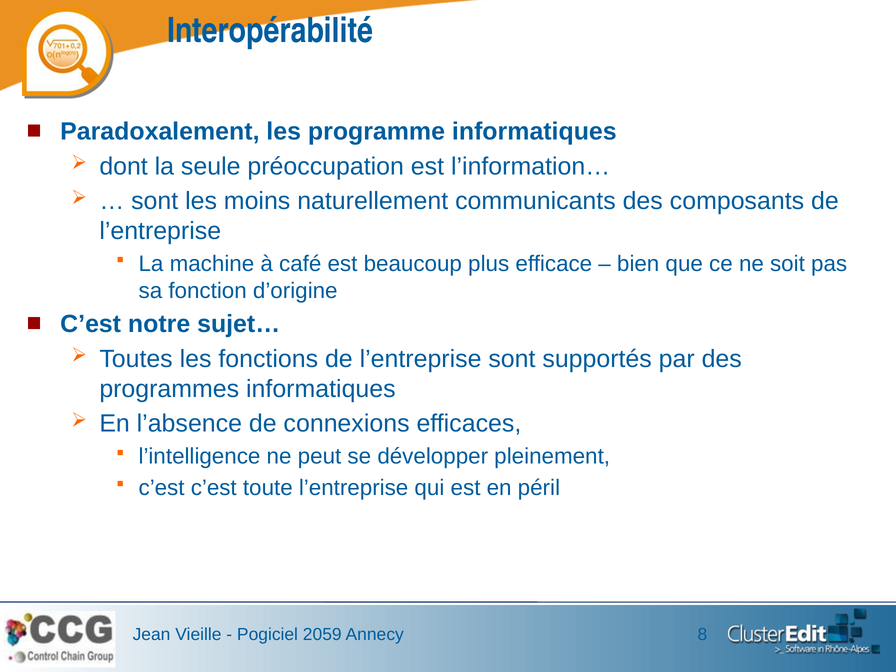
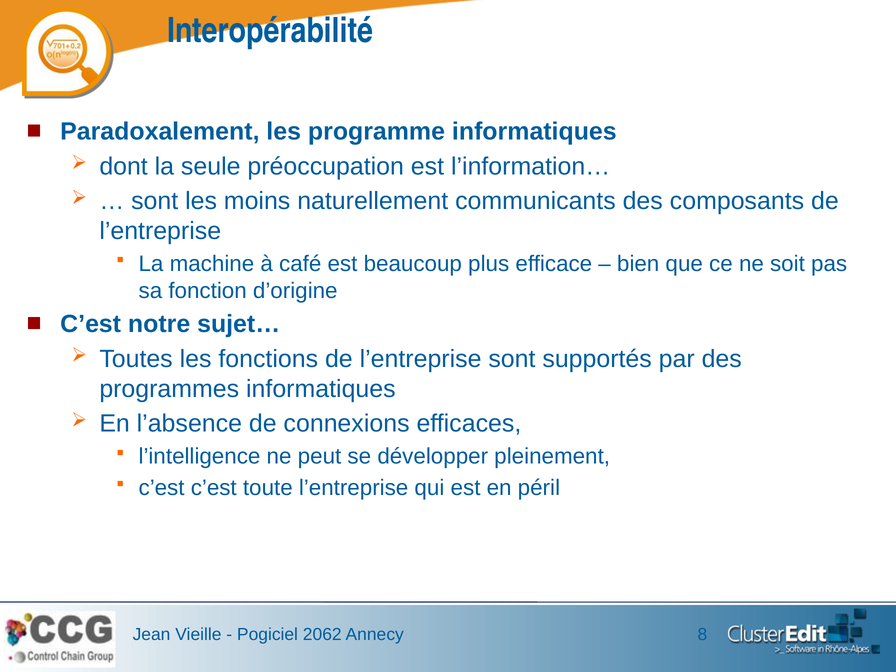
2059: 2059 -> 2062
